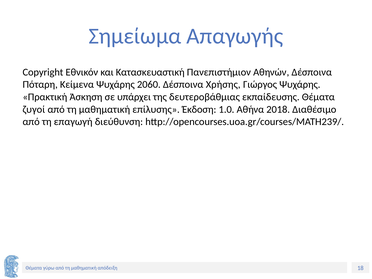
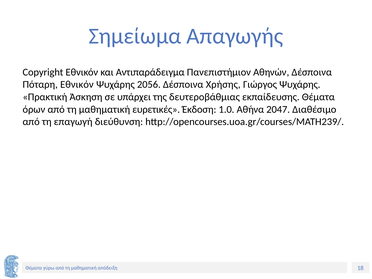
Κατασκευαστική: Κατασκευαστική -> Αντιπαράδειγμα
Πόταρη Κείμενα: Κείμενα -> Εθνικόν
2060: 2060 -> 2056
ζυγοί: ζυγοί -> όρων
επίλυσης: επίλυσης -> ευρετικές
2018: 2018 -> 2047
